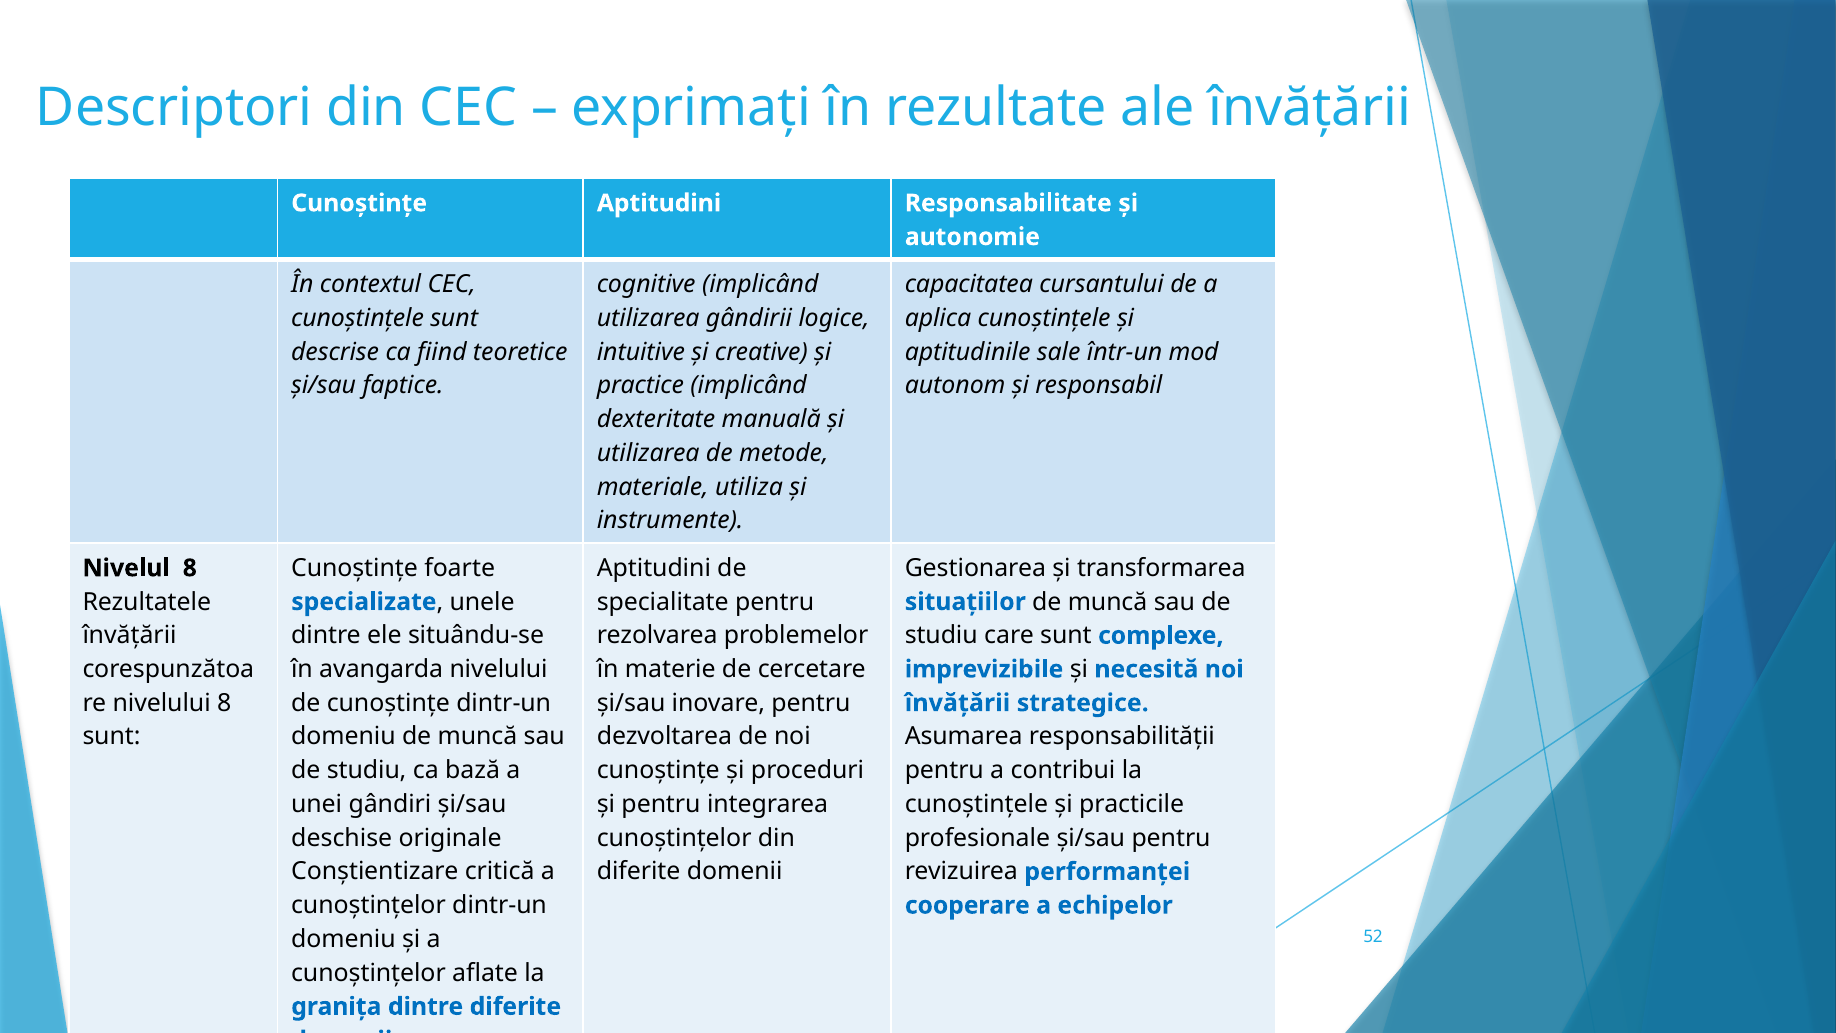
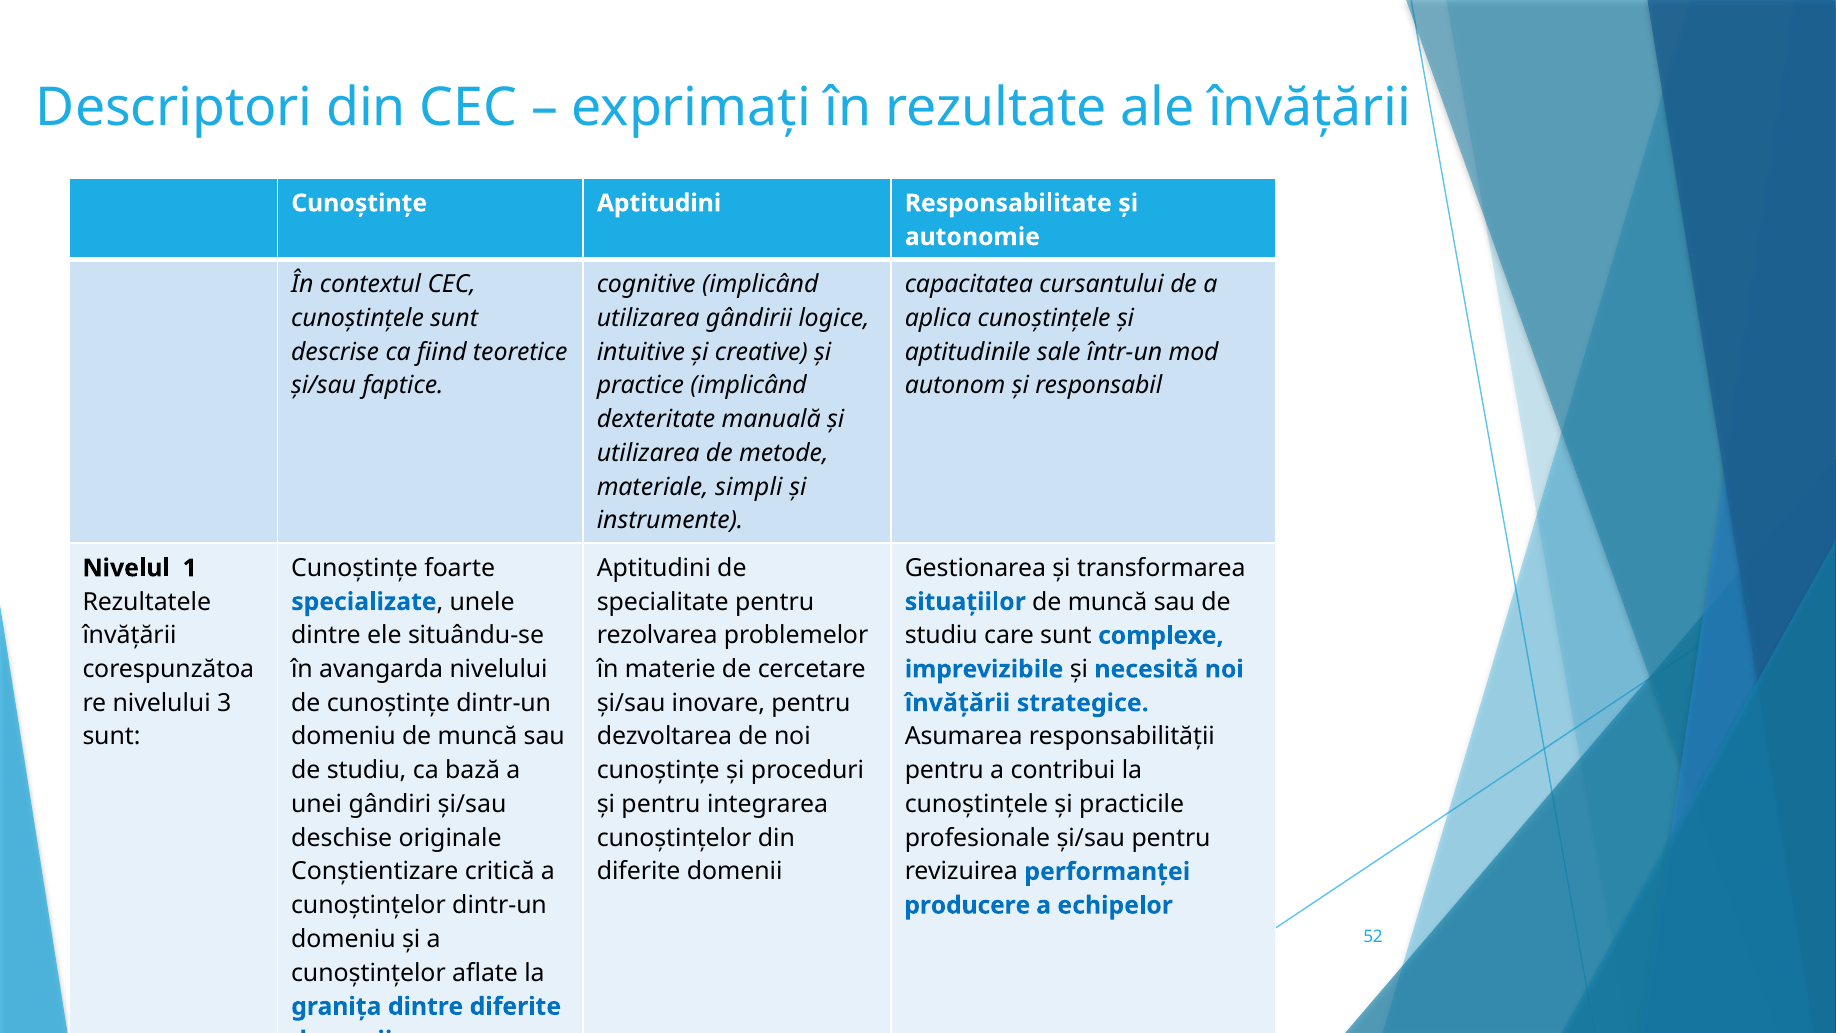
utiliza: utiliza -> simpli
Nivelul 8: 8 -> 1
nivelului 8: 8 -> 3
cooperare: cooperare -> producere
